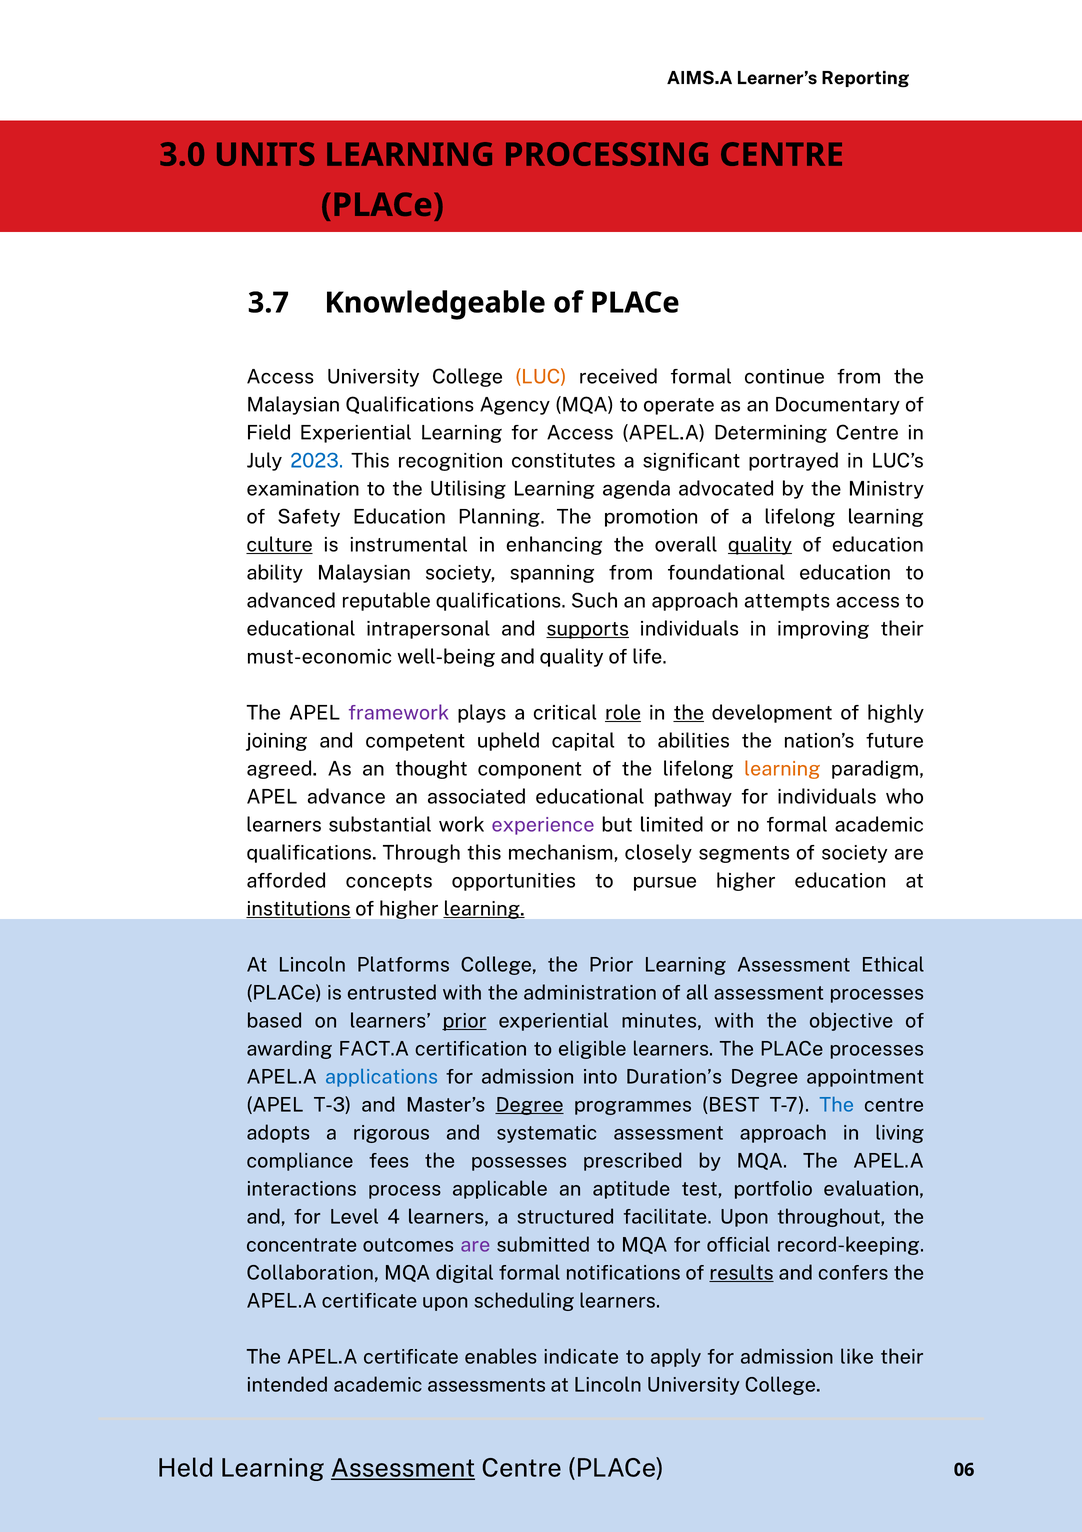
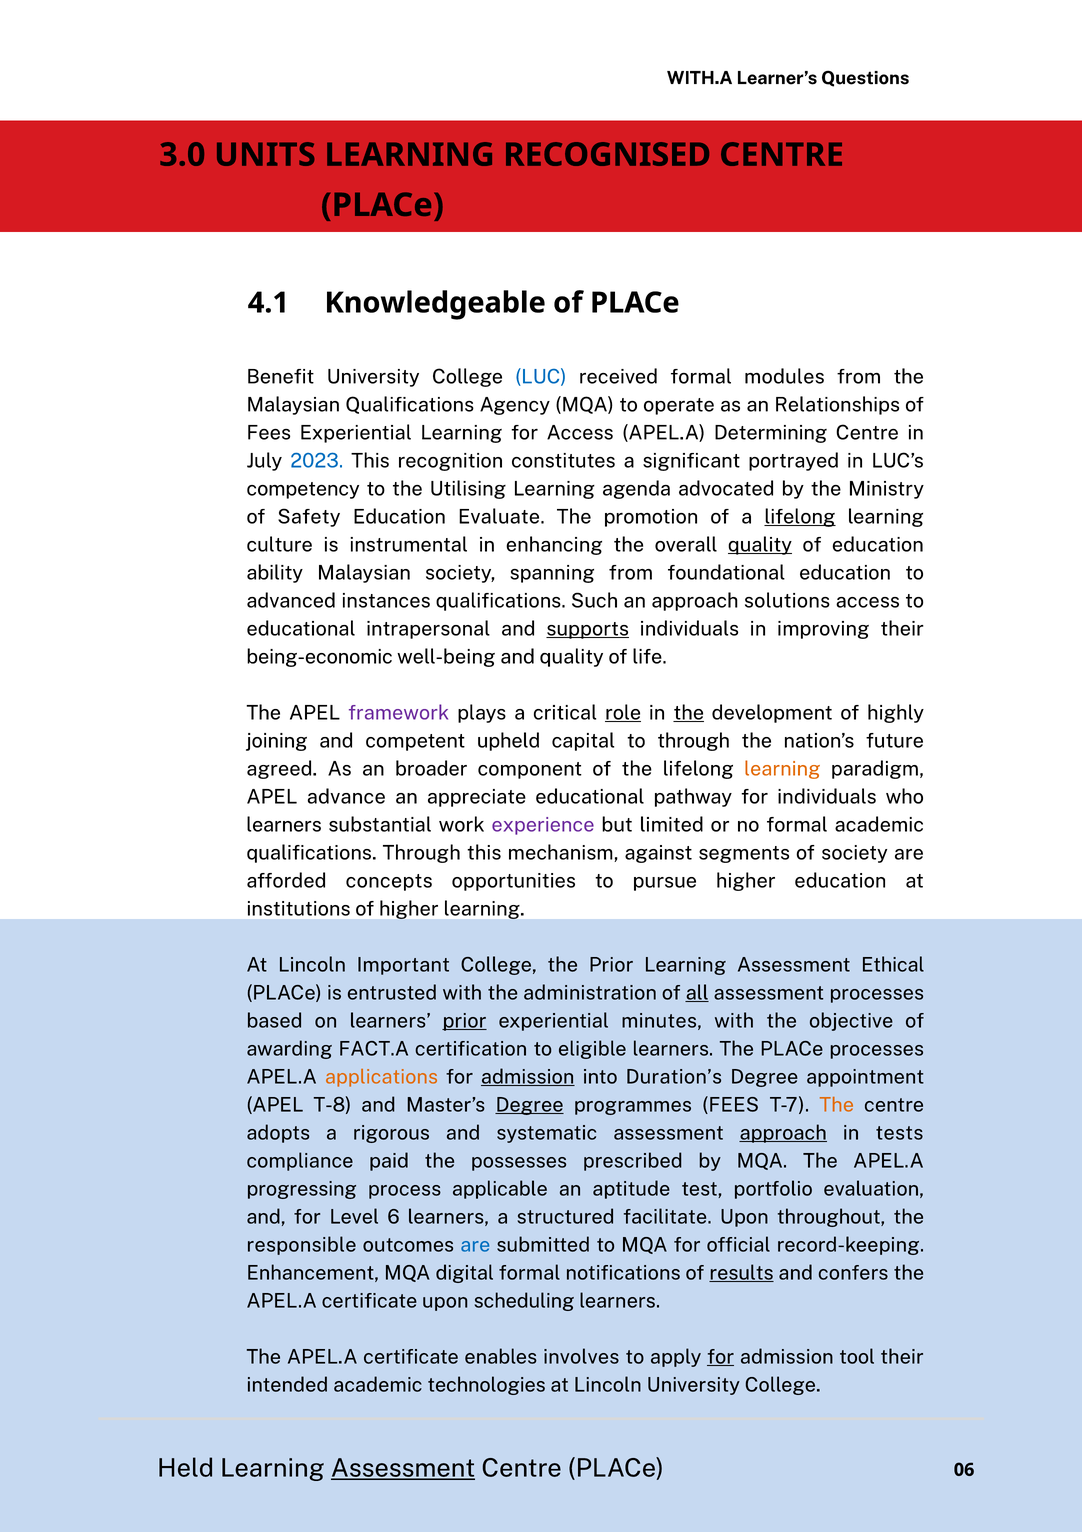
AIMS.A: AIMS.A -> WITH.A
Reporting: Reporting -> Questions
PROCESSING: PROCESSING -> RECOGNISED
3.7: 3.7 -> 4.1
Access at (280, 377): Access -> Benefit
LUC colour: orange -> blue
continue: continue -> modules
Documentary: Documentary -> Relationships
Field at (269, 433): Field -> Fees
examination: examination -> competency
Planning: Planning -> Evaluate
lifelong at (800, 517) underline: none -> present
culture underline: present -> none
reputable: reputable -> instances
attempts: attempts -> solutions
must-economic: must-economic -> being-economic
to abilities: abilities -> through
thought: thought -> broader
associated: associated -> appreciate
closely: closely -> against
institutions underline: present -> none
learning at (484, 908) underline: present -> none
Platforms: Platforms -> Important
all underline: none -> present
applications colour: blue -> orange
admission at (528, 1076) underline: none -> present
T-3: T-3 -> T-8
programmes BEST: BEST -> FEES
The at (837, 1104) colour: blue -> orange
approach at (783, 1132) underline: none -> present
living: living -> tests
fees: fees -> paid
interactions: interactions -> progressing
4: 4 -> 6
concentrate: concentrate -> responsible
are at (475, 1244) colour: purple -> blue
Collaboration: Collaboration -> Enhancement
indicate: indicate -> involves
for at (721, 1356) underline: none -> present
like: like -> tool
assessments: assessments -> technologies
